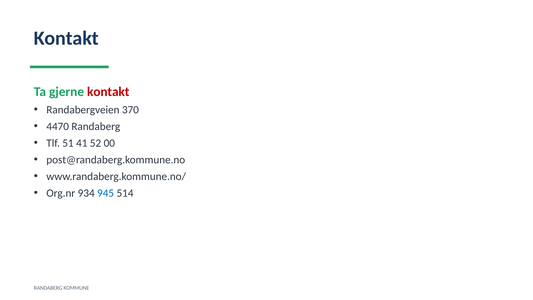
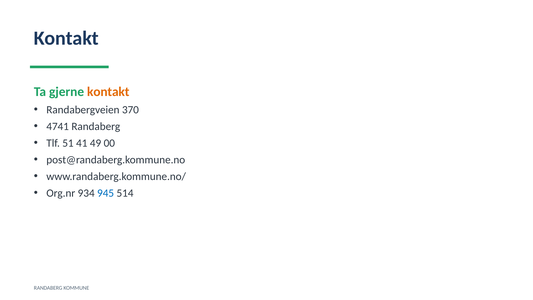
kontakt at (108, 92) colour: red -> orange
4470: 4470 -> 4741
52: 52 -> 49
